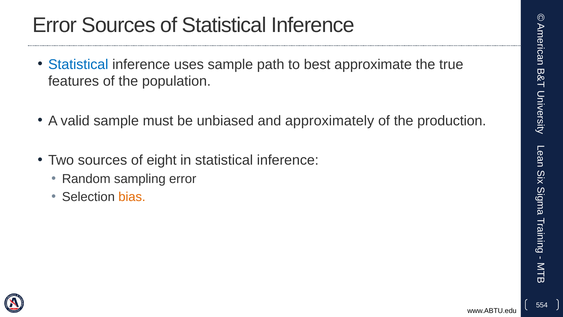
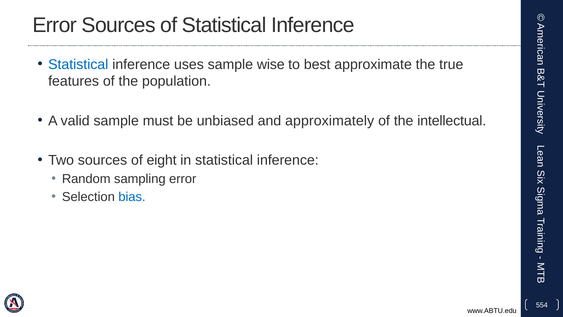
path: path -> wise
production: production -> intellectual
bias colour: orange -> blue
